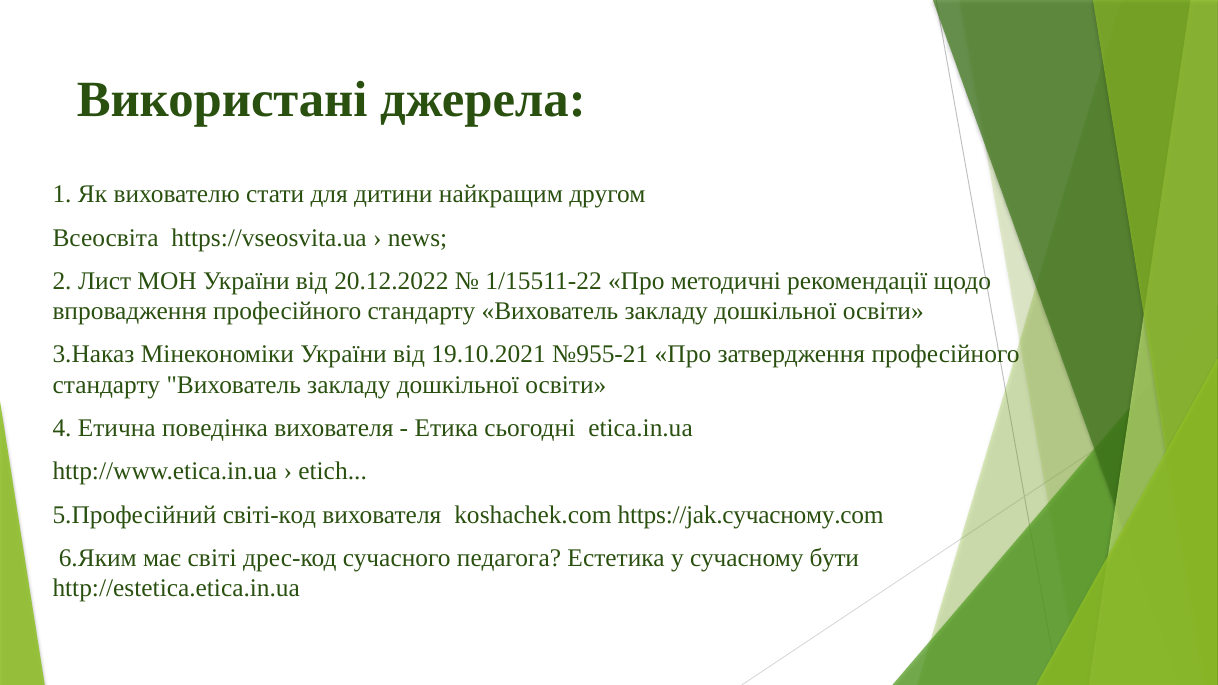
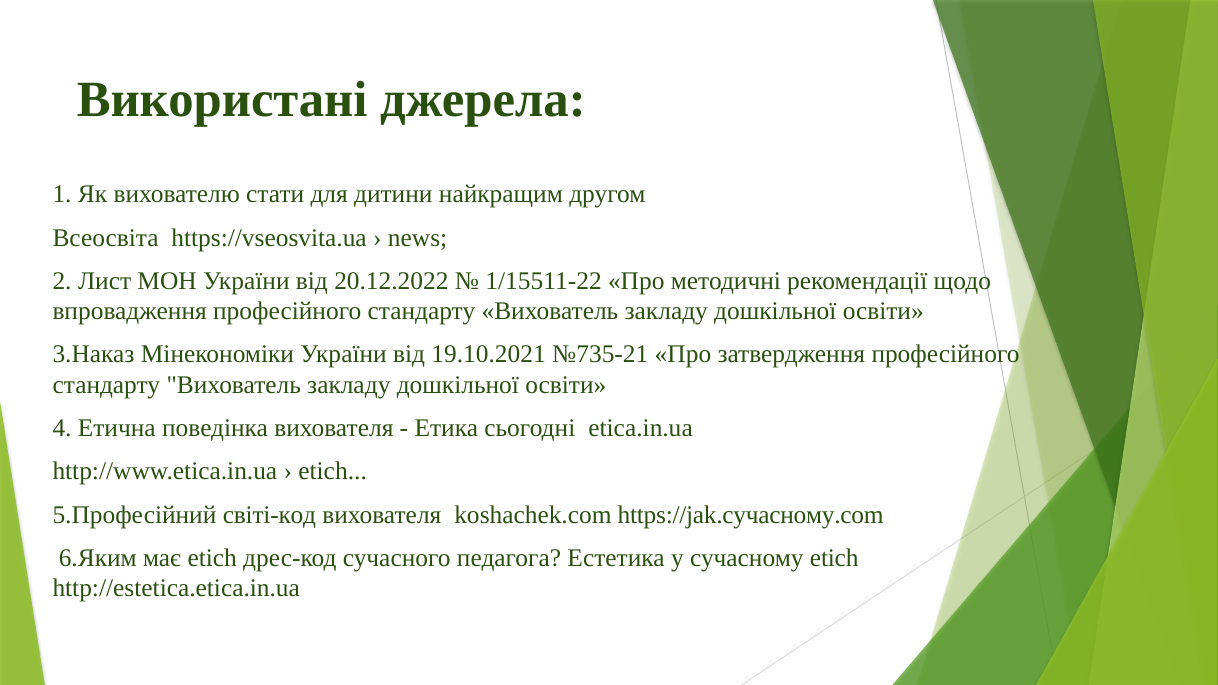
№955-21: №955-21 -> №735-21
має світі: світі -> etich
сучасному бути: бути -> etich
